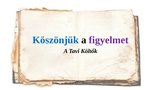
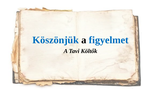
figyelmet colour: purple -> blue
